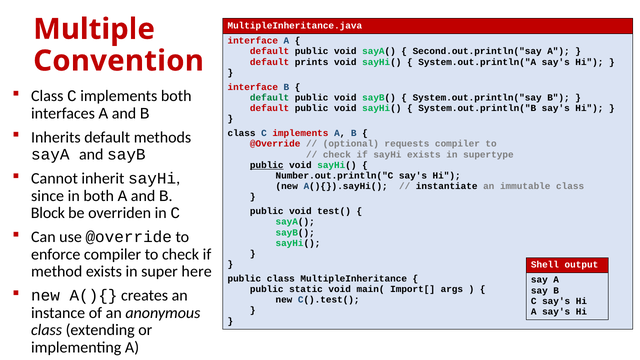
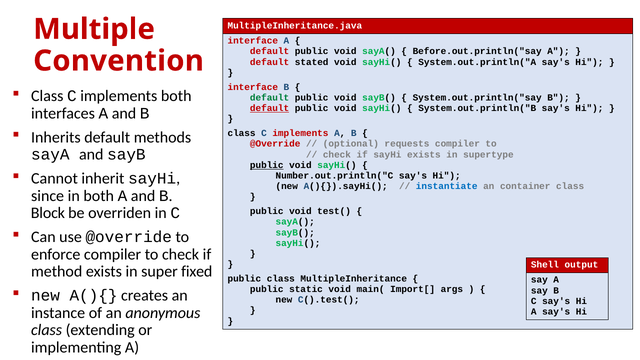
Second.out.println("say: Second.out.println("say -> Before.out.println("say
prints: prints -> stated
default at (270, 108) underline: none -> present
instantiate colour: black -> blue
immutable: immutable -> container
here: here -> fixed
